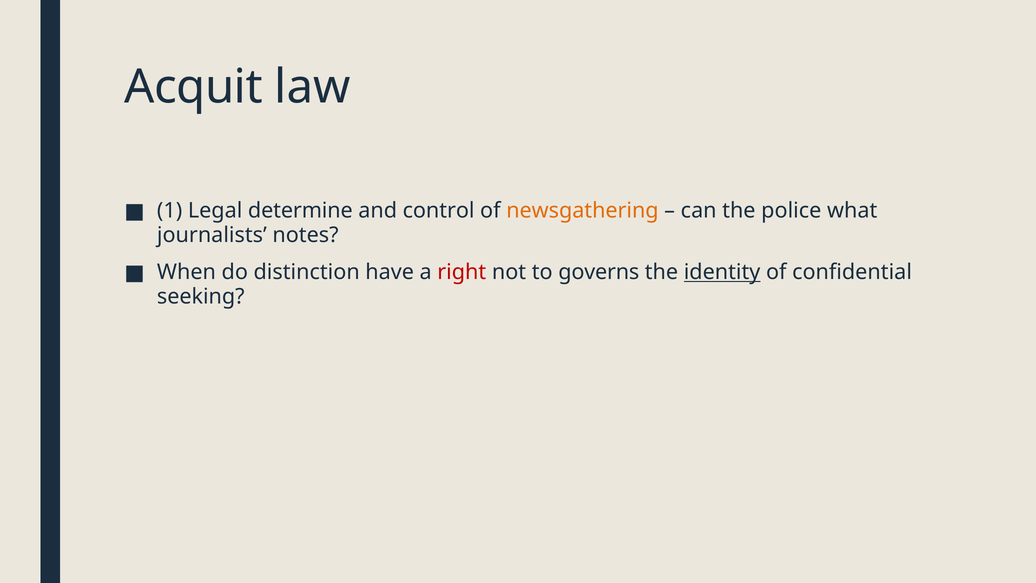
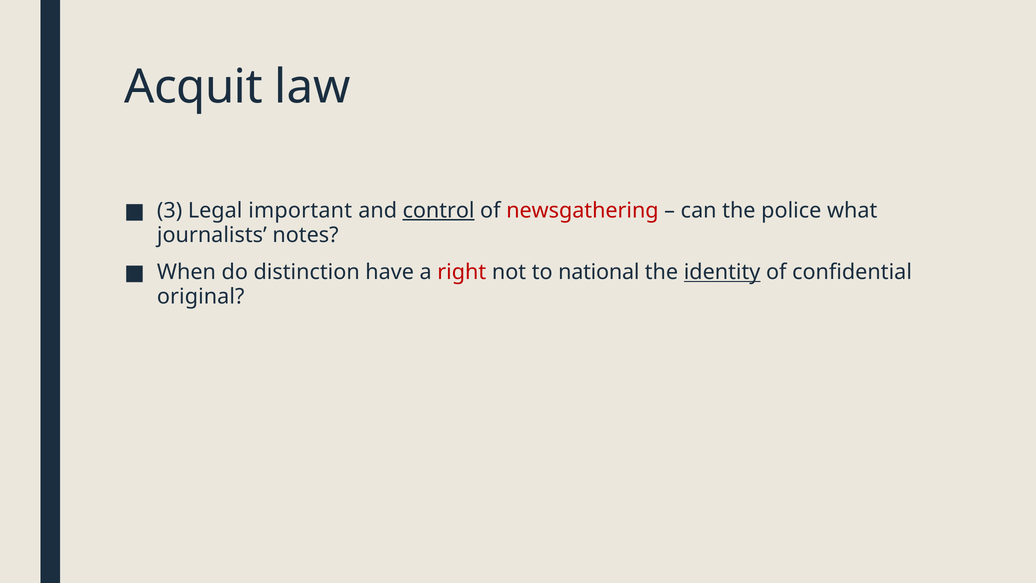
1: 1 -> 3
determine: determine -> important
control underline: none -> present
newsgathering colour: orange -> red
governs: governs -> national
seeking: seeking -> original
